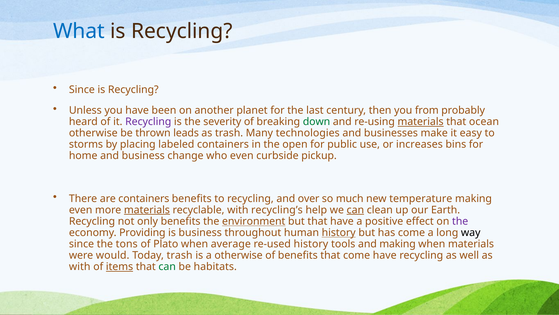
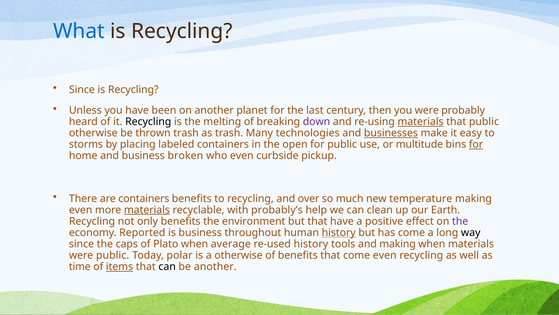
you from: from -> were
Recycling at (148, 122) colour: purple -> black
severity: severity -> melting
down colour: green -> purple
that ocean: ocean -> public
thrown leads: leads -> trash
businesses underline: none -> present
increases: increases -> multitude
for at (476, 144) underline: none -> present
change: change -> broken
recycling’s: recycling’s -> probably’s
can at (355, 210) underline: present -> none
environment underline: present -> none
Providing: Providing -> Reported
tons: tons -> caps
were would: would -> public
Today trash: trash -> polar
come have: have -> even
with at (80, 266): with -> time
can at (167, 266) colour: green -> black
be habitats: habitats -> another
